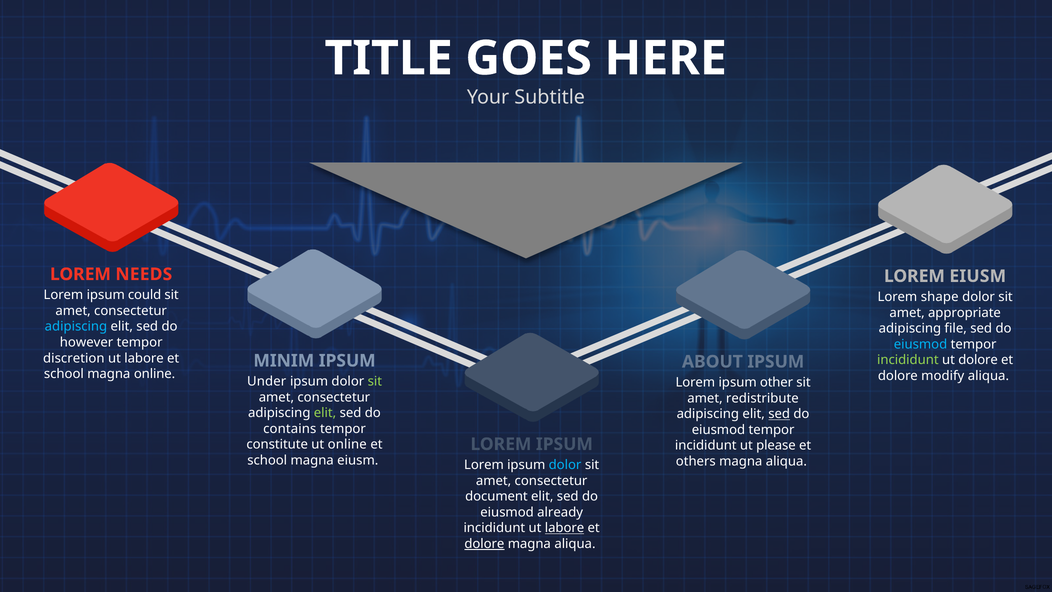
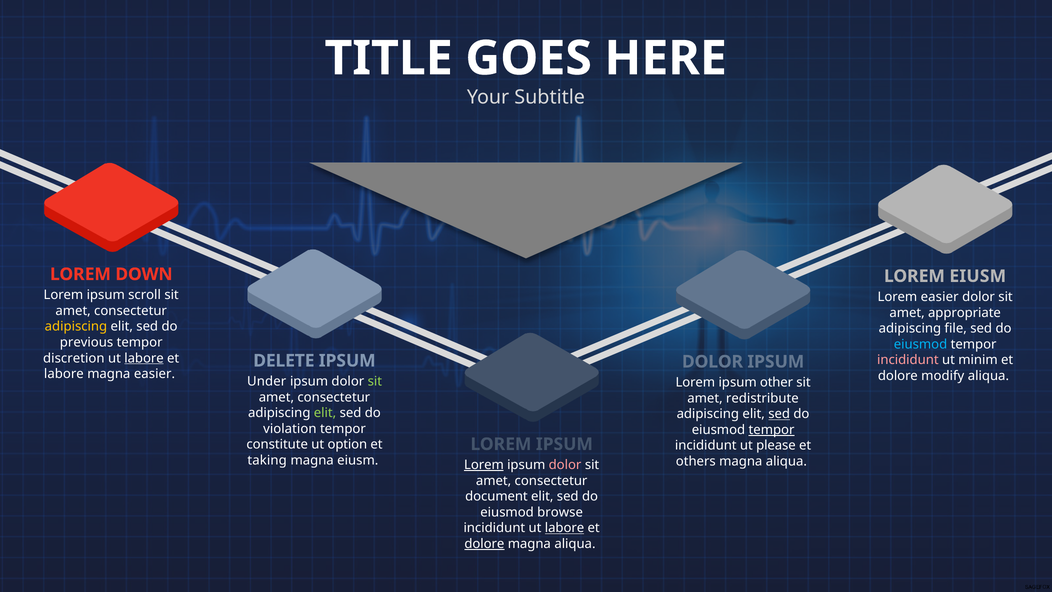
NEEDS: NEEDS -> DOWN
could: could -> scroll
Lorem shape: shape -> easier
adipiscing at (76, 326) colour: light blue -> yellow
however: however -> previous
labore at (144, 358) underline: none -> present
incididunt at (908, 360) colour: light green -> pink
ut dolore: dolore -> minim
MINIM: MINIM -> DELETE
ABOUT at (712, 362): ABOUT -> DOLOR
school at (64, 374): school -> labore
magna online: online -> easier
contains: contains -> violation
tempor at (772, 430) underline: none -> present
ut online: online -> option
school at (267, 460): school -> taking
Lorem at (484, 465) underline: none -> present
dolor at (565, 465) colour: light blue -> pink
already: already -> browse
